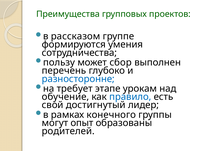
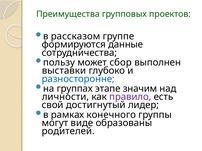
умения: умения -> данные
перечень: перечень -> выставки
требует: требует -> группах
урокам: урокам -> значим
обучение: обучение -> личности
правило colour: blue -> purple
опыт: опыт -> виде
